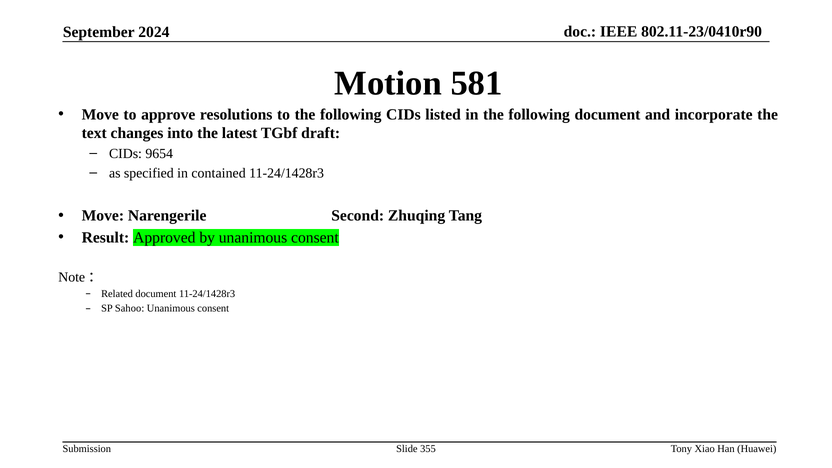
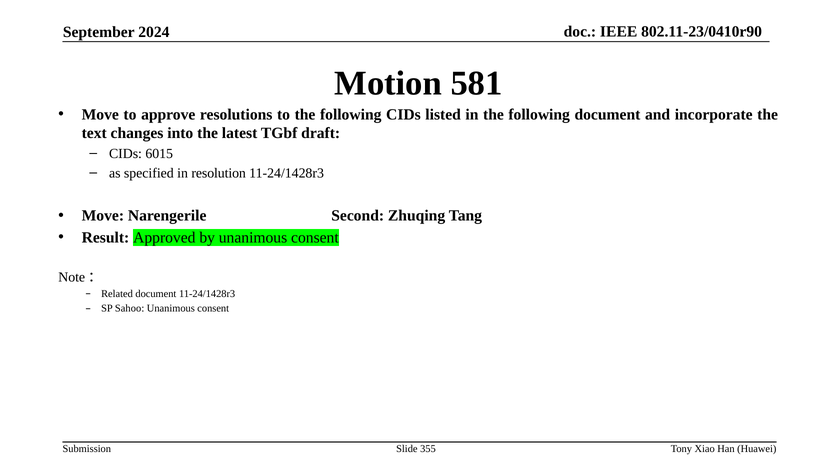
9654: 9654 -> 6015
contained: contained -> resolution
